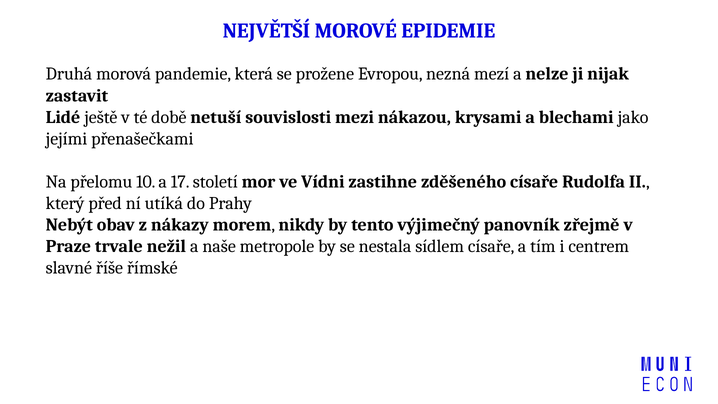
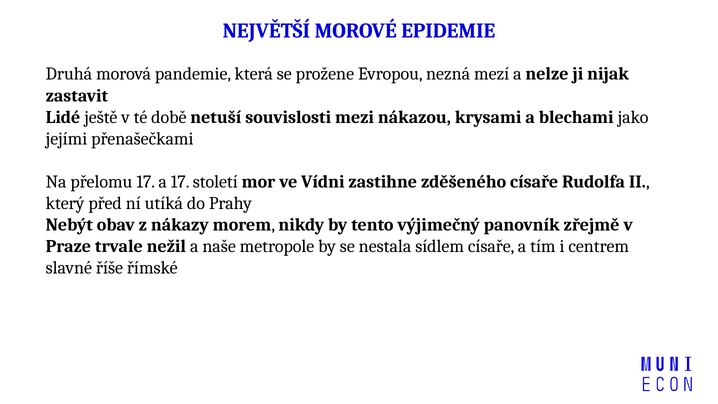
přelomu 10: 10 -> 17
